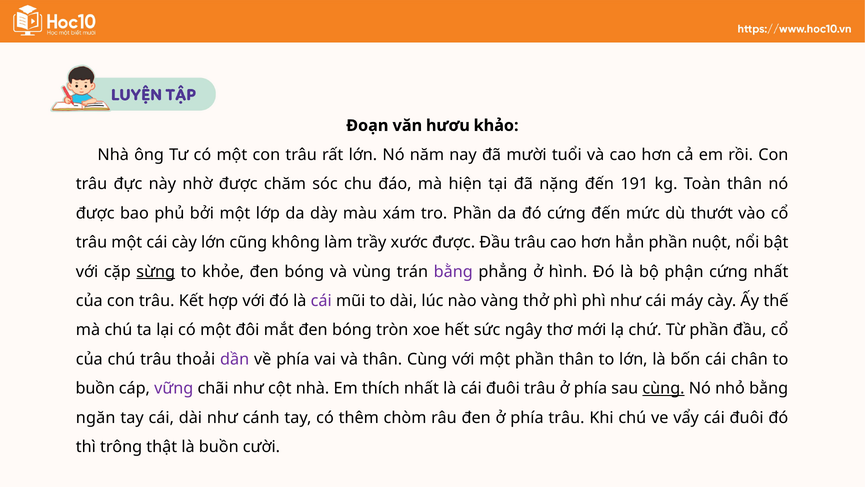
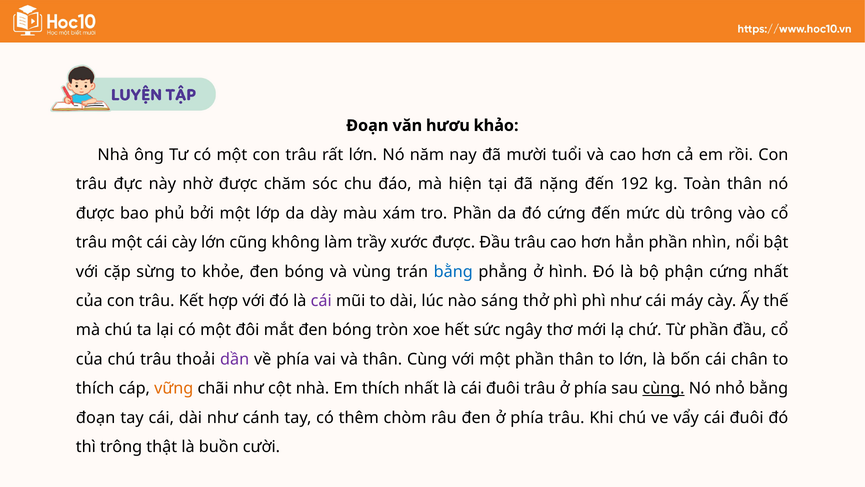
191: 191 -> 192
dù thướt: thướt -> trông
nuột: nuột -> nhìn
sừng underline: present -> none
bằng at (453, 271) colour: purple -> blue
vàng: vàng -> sáng
buồn at (95, 388): buồn -> thích
vững colour: purple -> orange
ngăn at (96, 417): ngăn -> đoạn
